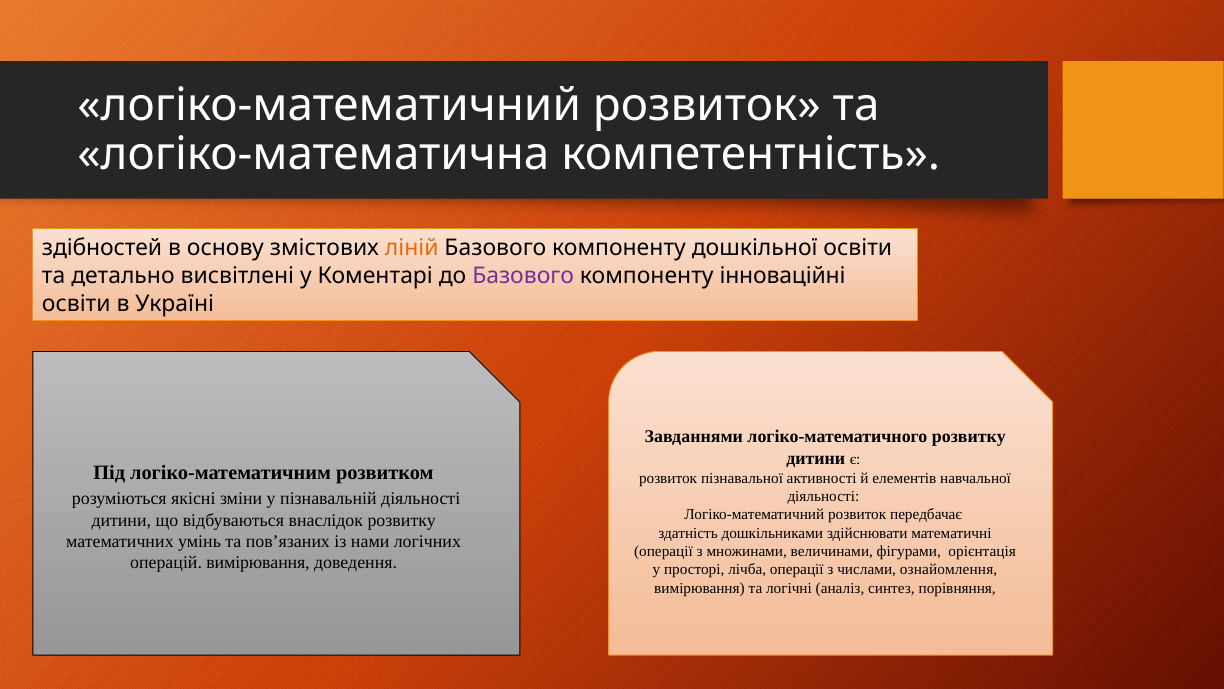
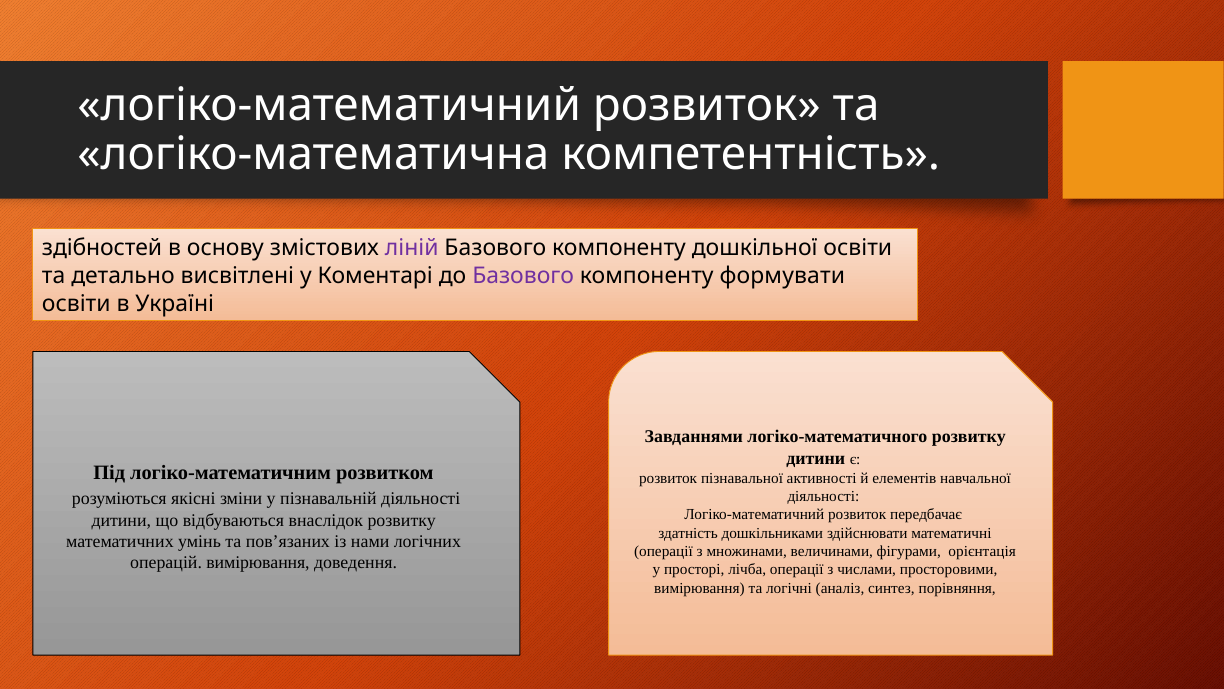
ліній colour: orange -> purple
інноваційні: інноваційні -> формувати
ознайомлення: ознайомлення -> просторовими
